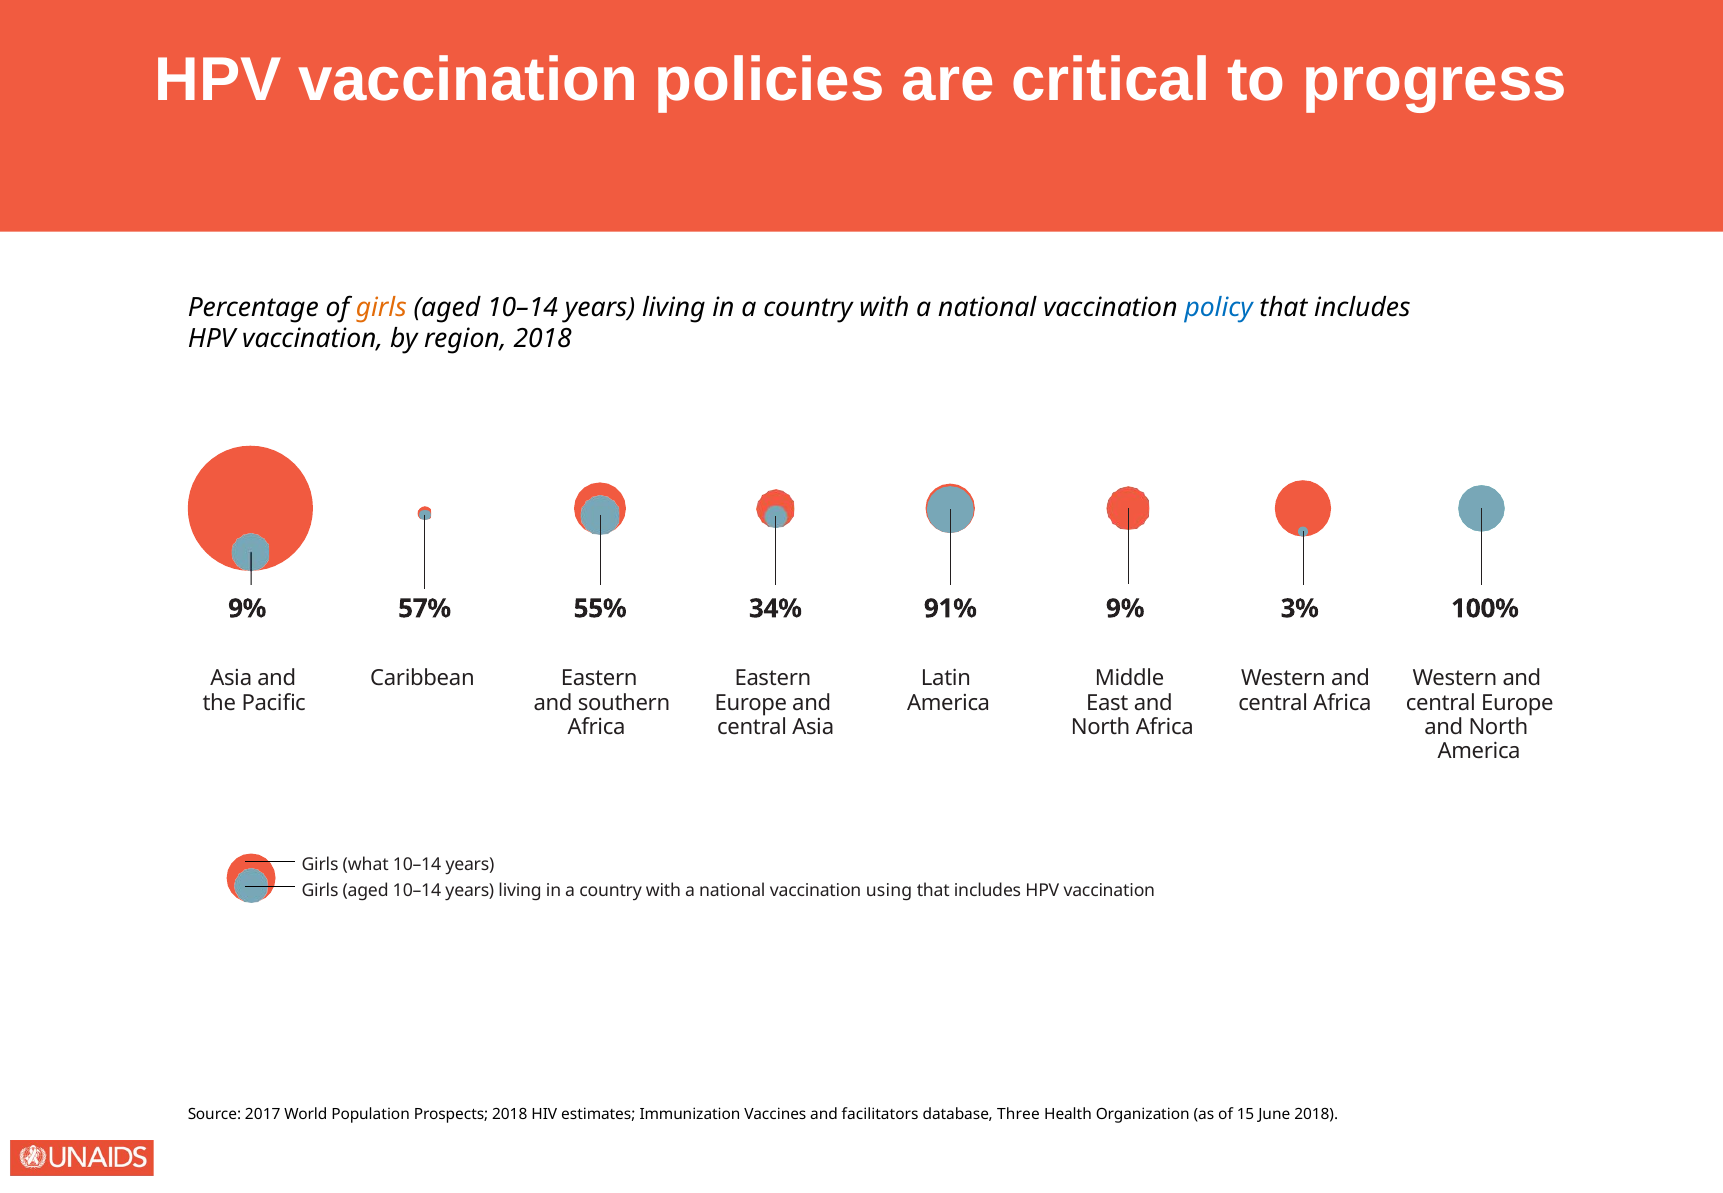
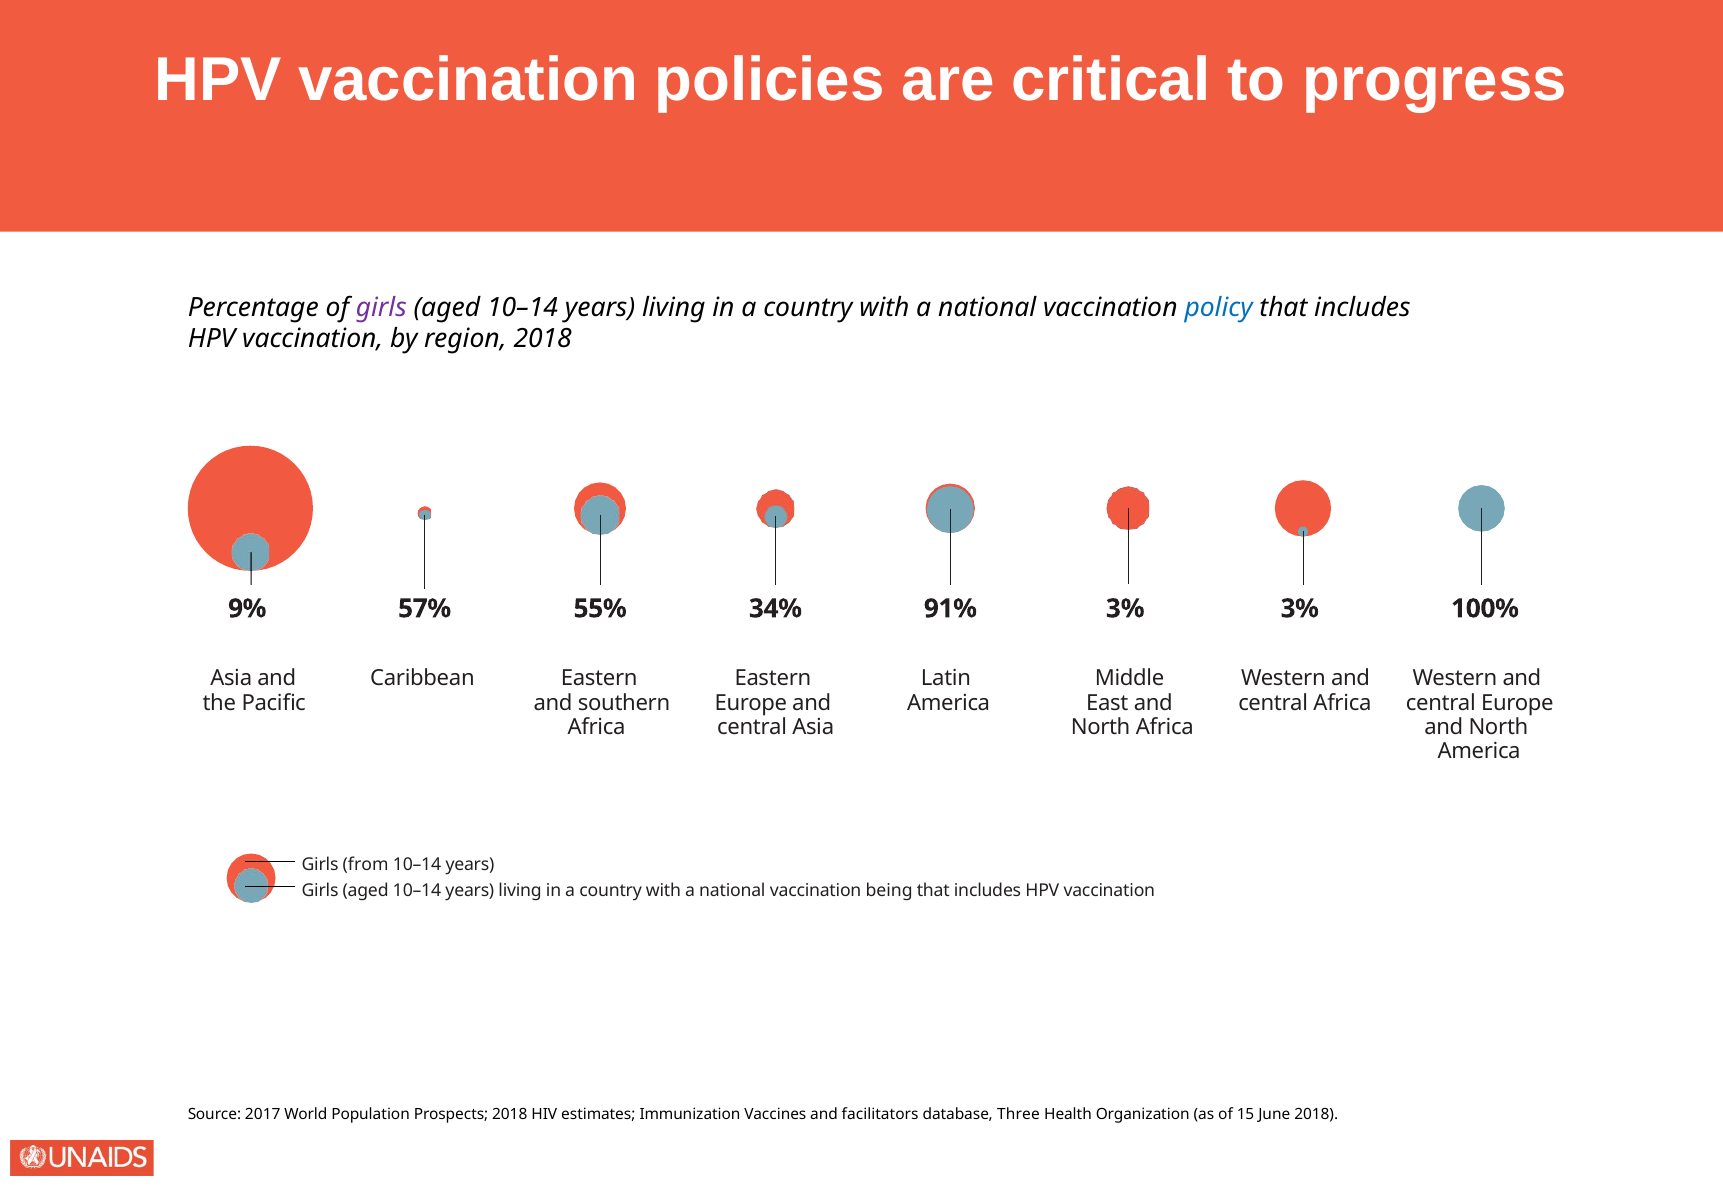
girls at (381, 307) colour: orange -> purple
91% 9%: 9% -> 3%
what: what -> from
using: using -> being
